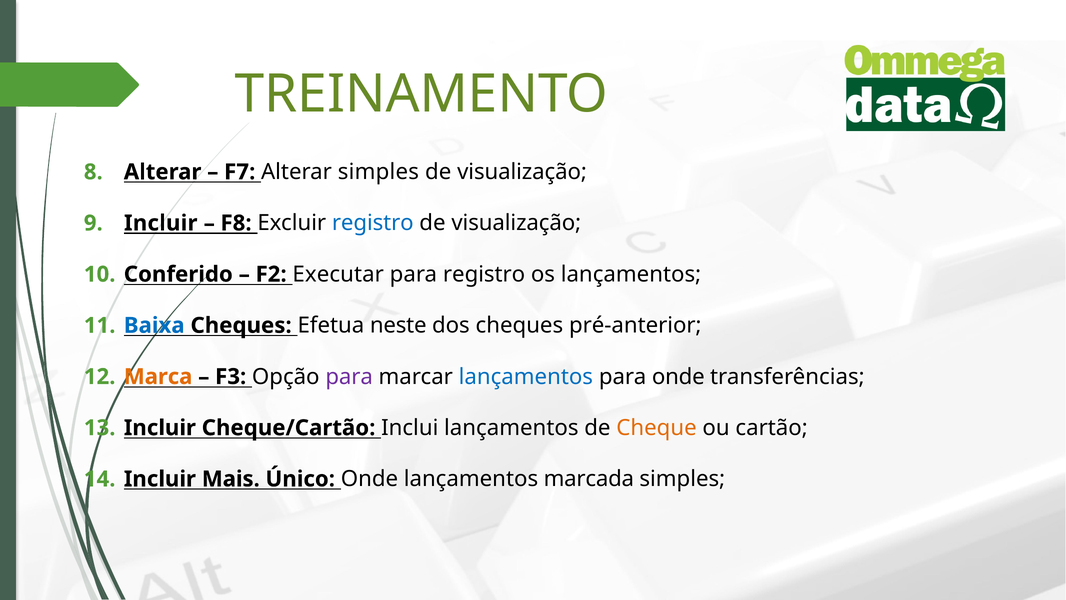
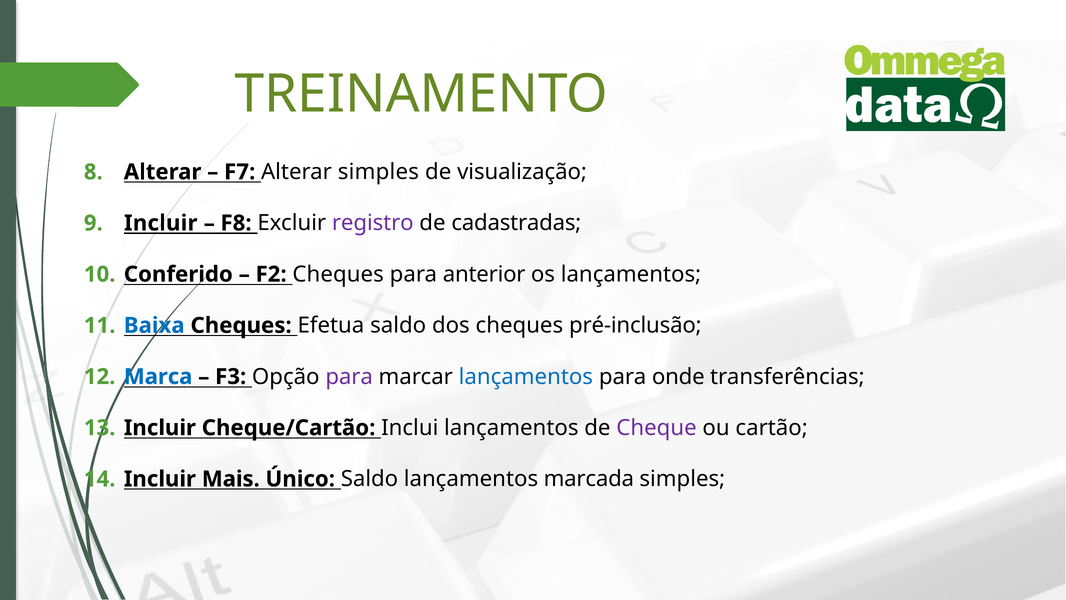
registro at (373, 223) colour: blue -> purple
visualização at (516, 223): visualização -> cadastradas
F2 Executar: Executar -> Cheques
para registro: registro -> anterior
Efetua neste: neste -> saldo
pré-anterior: pré-anterior -> pré-inclusão
Marca colour: orange -> blue
Cheque colour: orange -> purple
Único Onde: Onde -> Saldo
